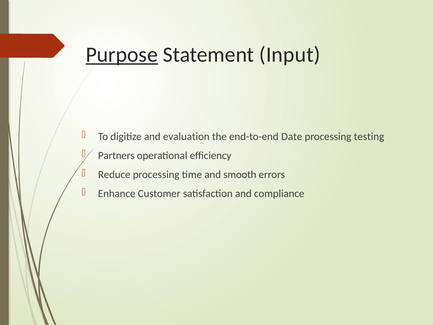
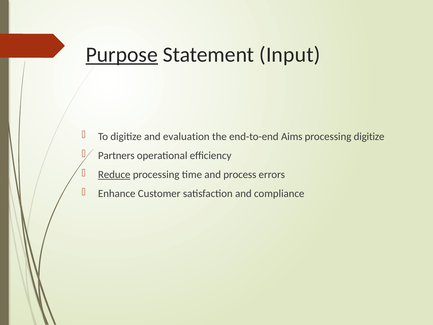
Date: Date -> Aims
processing testing: testing -> digitize
Reduce underline: none -> present
smooth: smooth -> process
